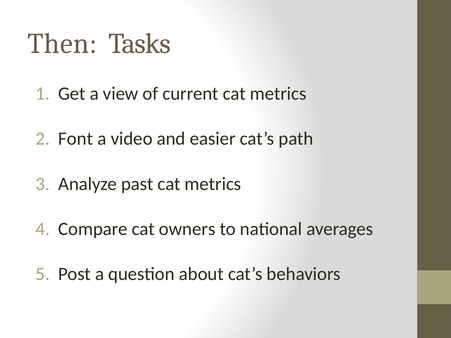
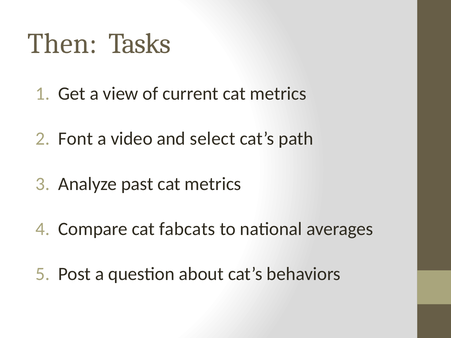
easier: easier -> select
owners: owners -> fabcats
